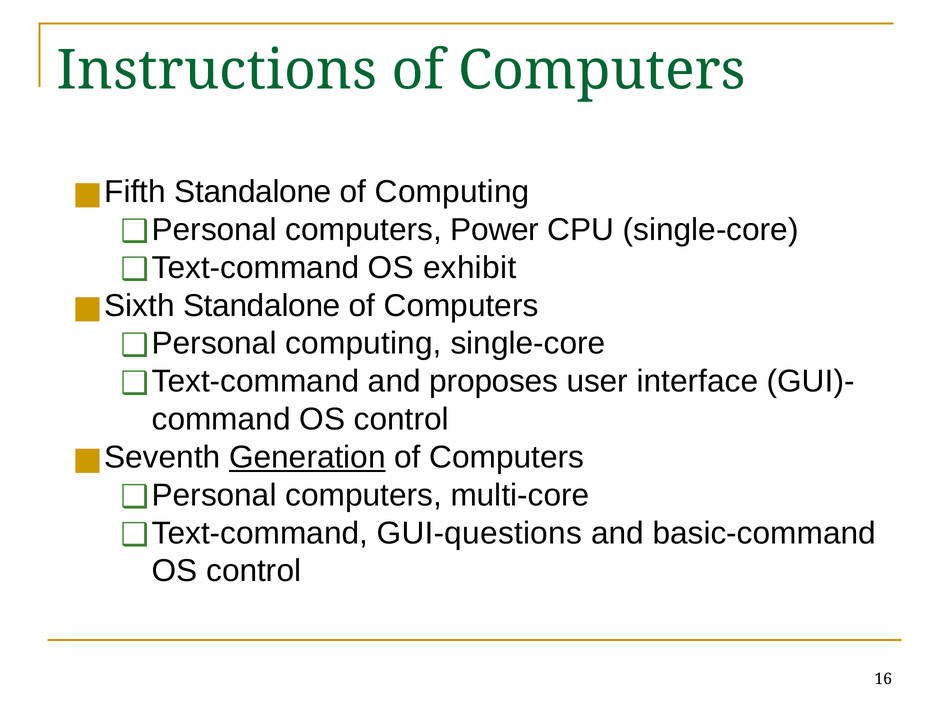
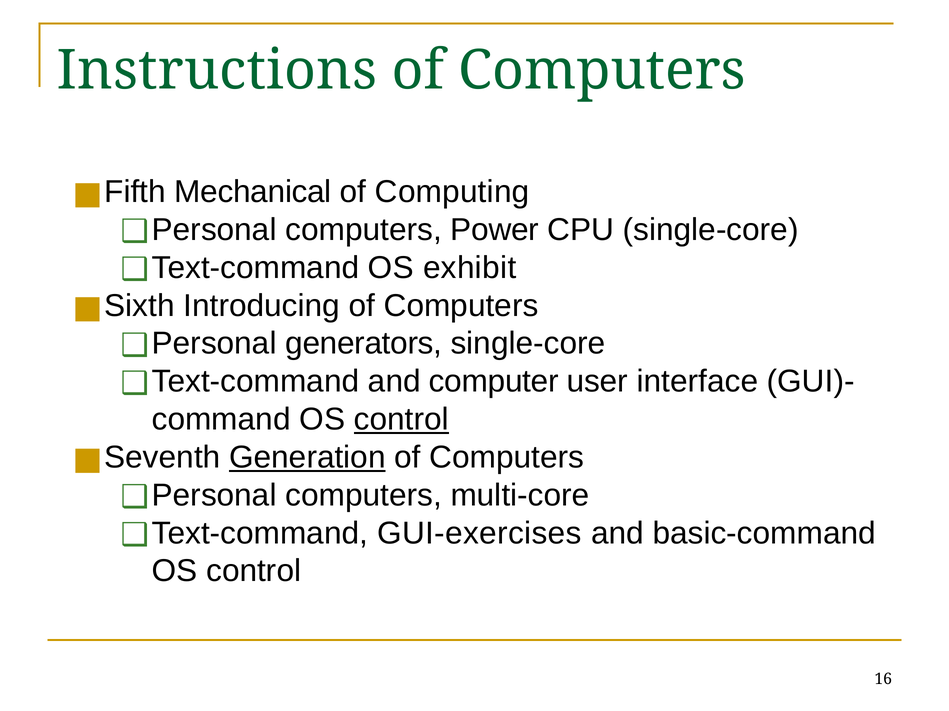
Standalone at (253, 192): Standalone -> Mechanical
Standalone at (262, 306): Standalone -> Introducing
computing at (363, 344): computing -> generators
proposes: proposes -> computer
control at (401, 420) underline: none -> present
GUI-questions: GUI-questions -> GUI-exercises
